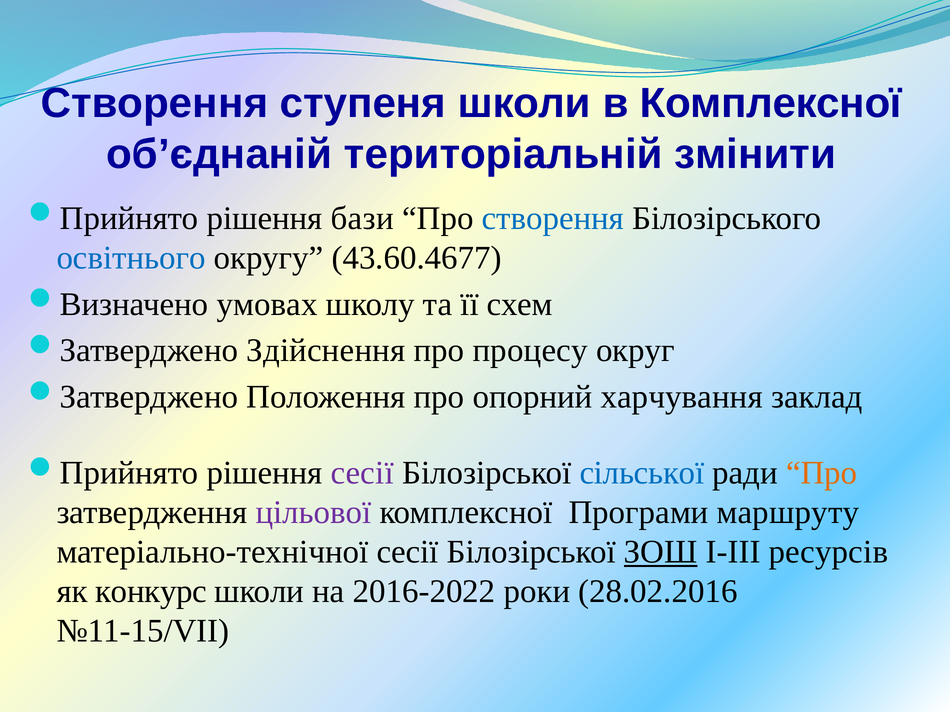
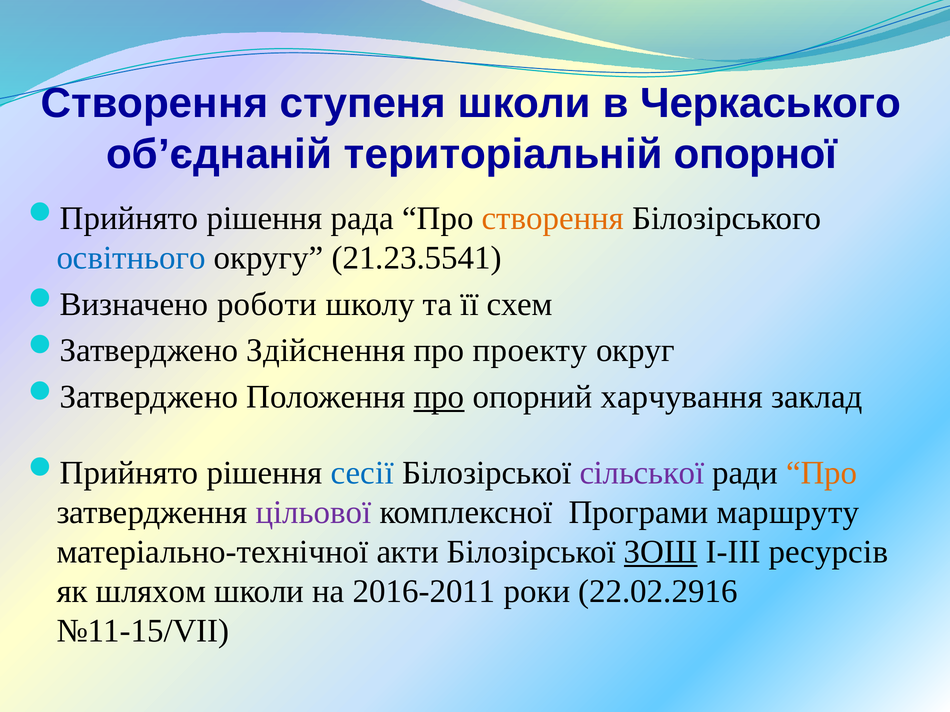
в Комплексної: Комплексної -> Черкаського
змінити: змінити -> опорної
бази: бази -> рада
створення at (553, 218) colour: blue -> orange
43.60.4677: 43.60.4677 -> 21.23.5541
умовах: умовах -> роботи
процесу: процесу -> проекту
про at (439, 397) underline: none -> present
сесії at (362, 473) colour: purple -> blue
сільської colour: blue -> purple
матеріально-технічної сесії: сесії -> акти
конкурс: конкурс -> шляхом
2016-2022: 2016-2022 -> 2016-2011
28.02.2016: 28.02.2016 -> 22.02.2916
